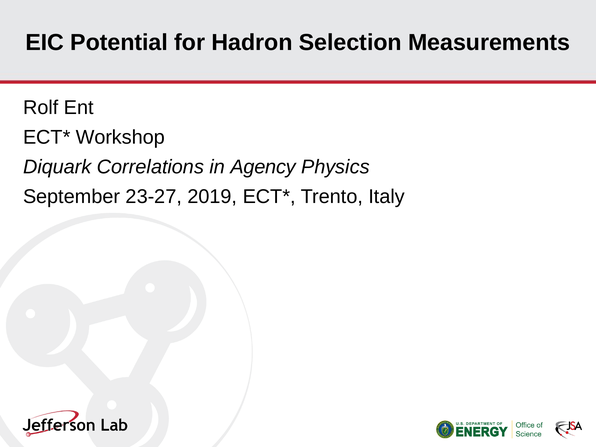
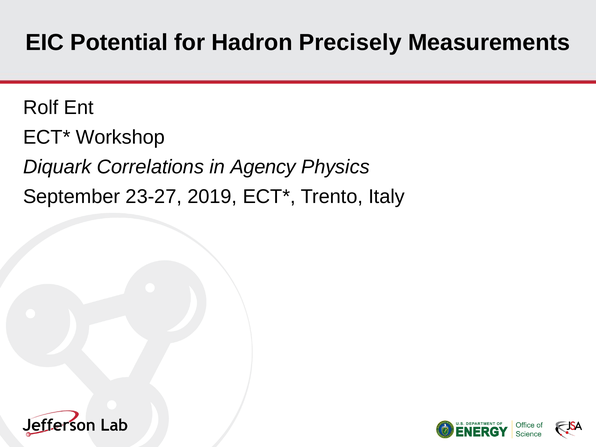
Selection: Selection -> Precisely
